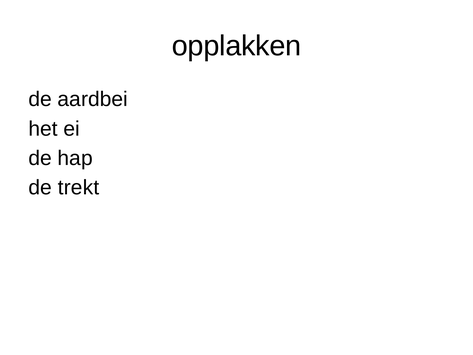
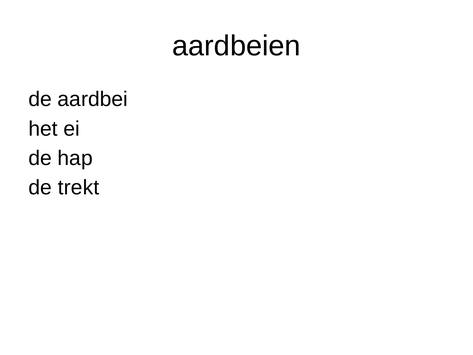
opplakken: opplakken -> aardbeien
